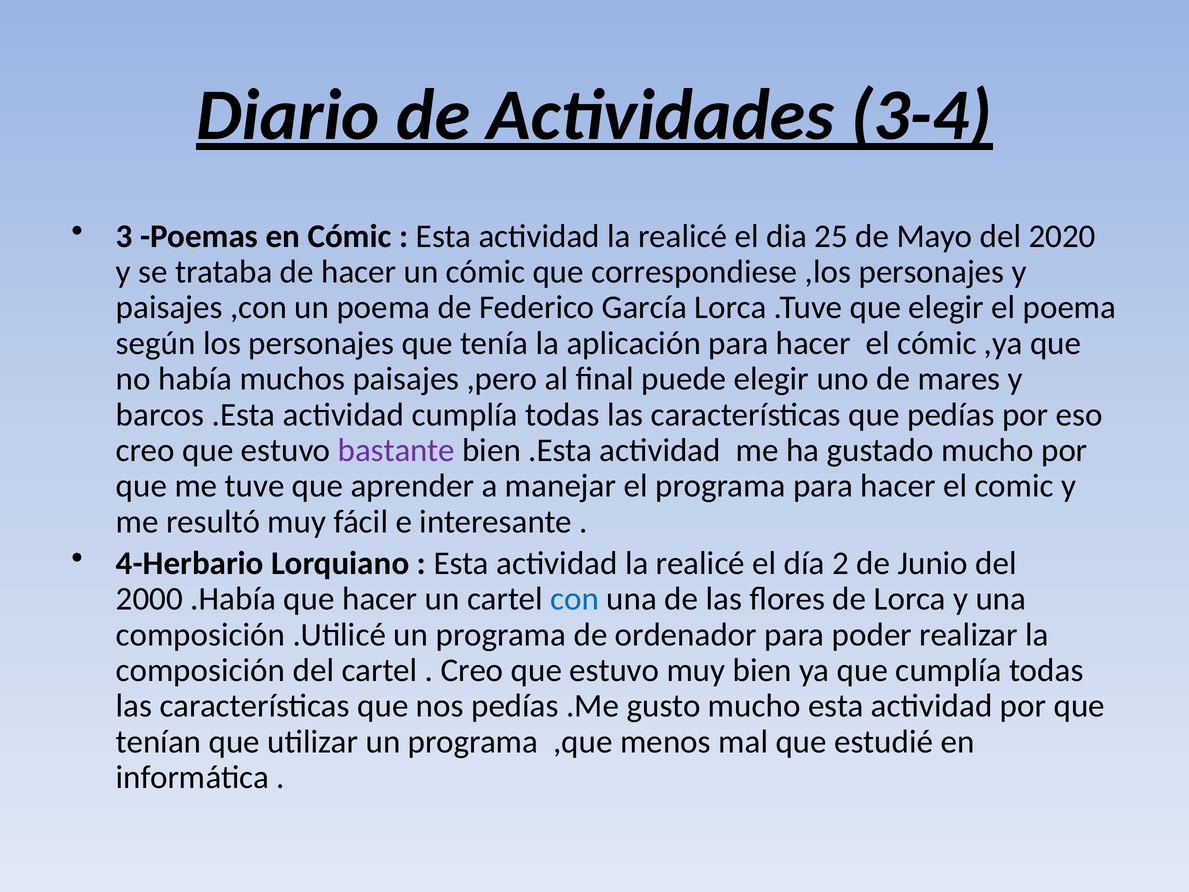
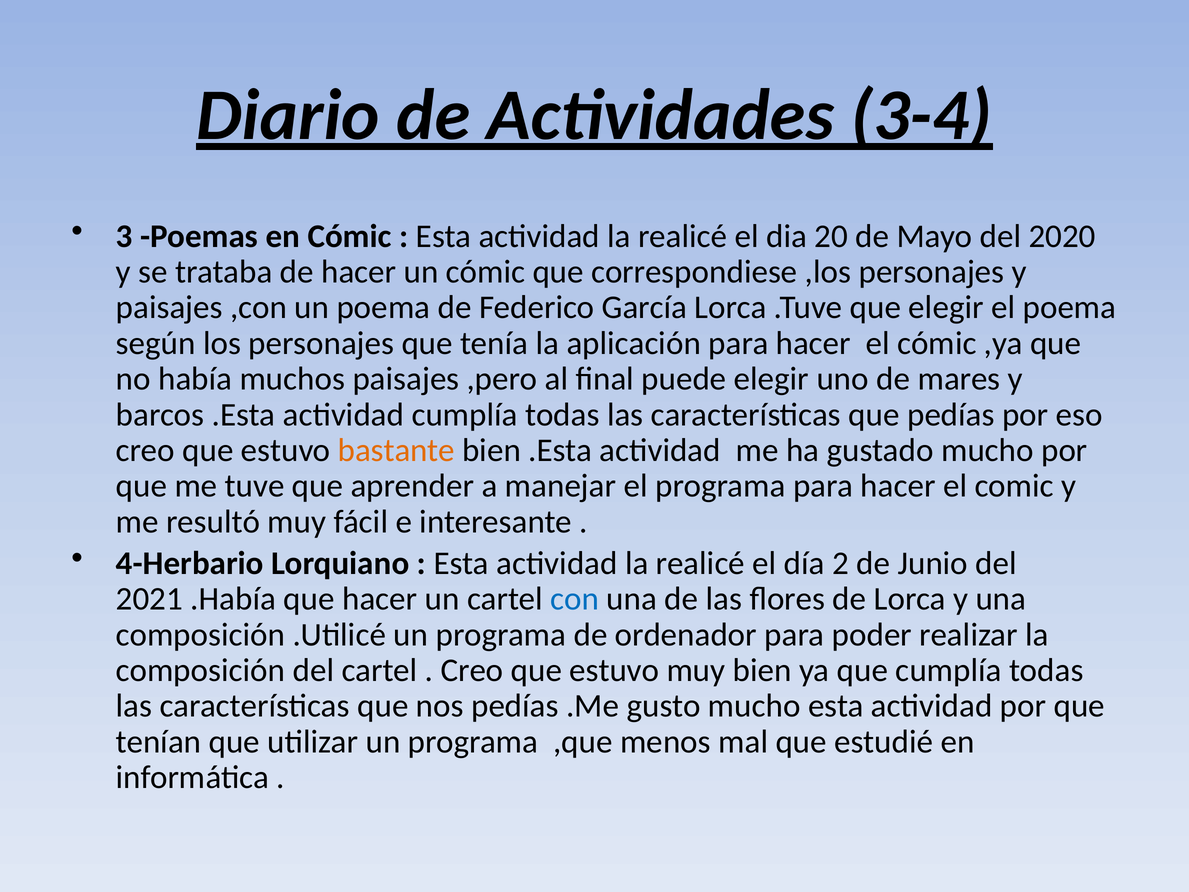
25: 25 -> 20
bastante colour: purple -> orange
2000: 2000 -> 2021
